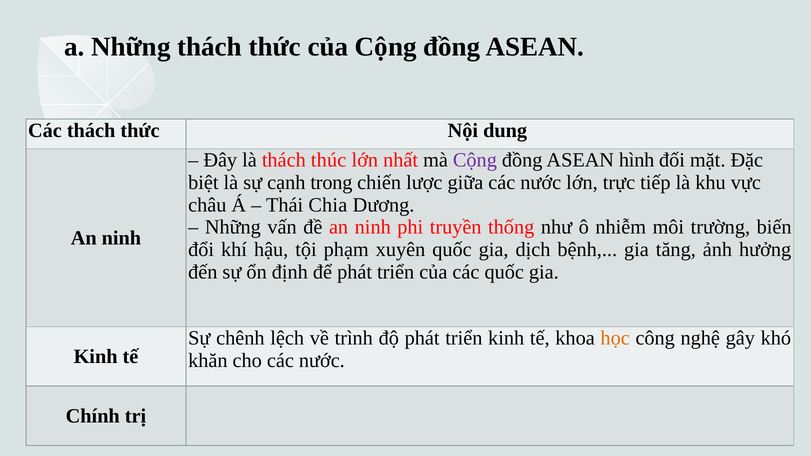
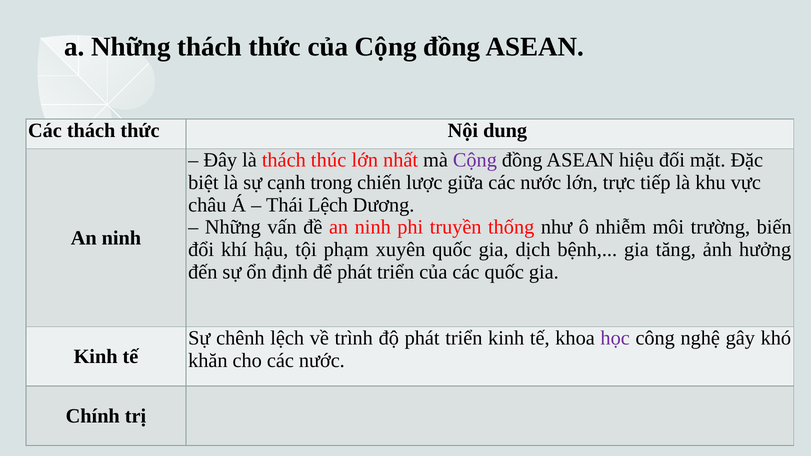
hình: hình -> hiệu
Thái Chia: Chia -> Lệch
học colour: orange -> purple
